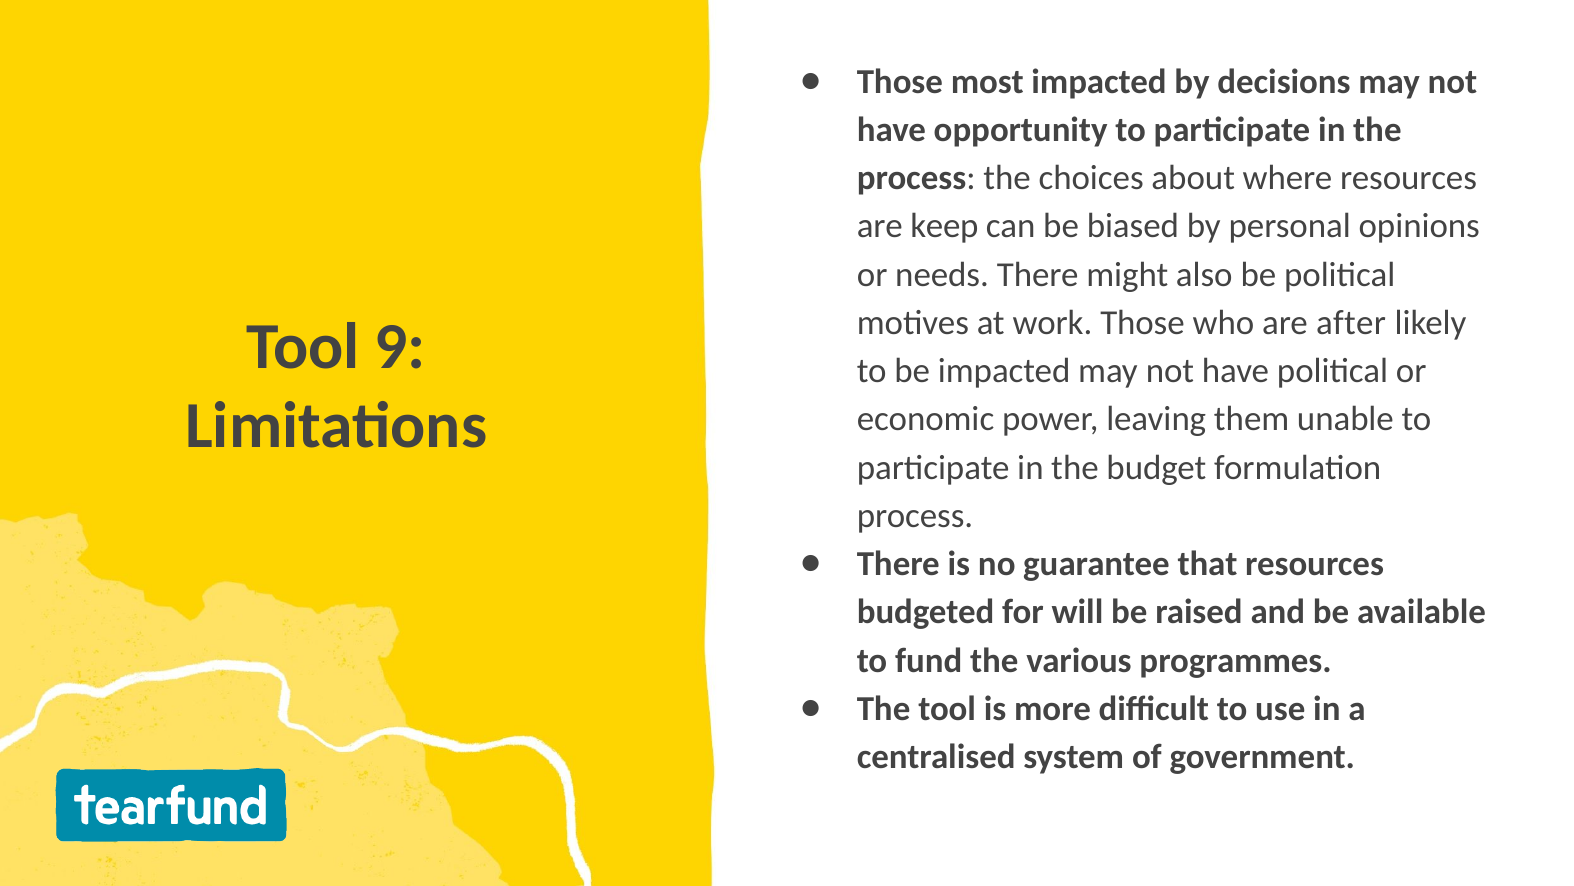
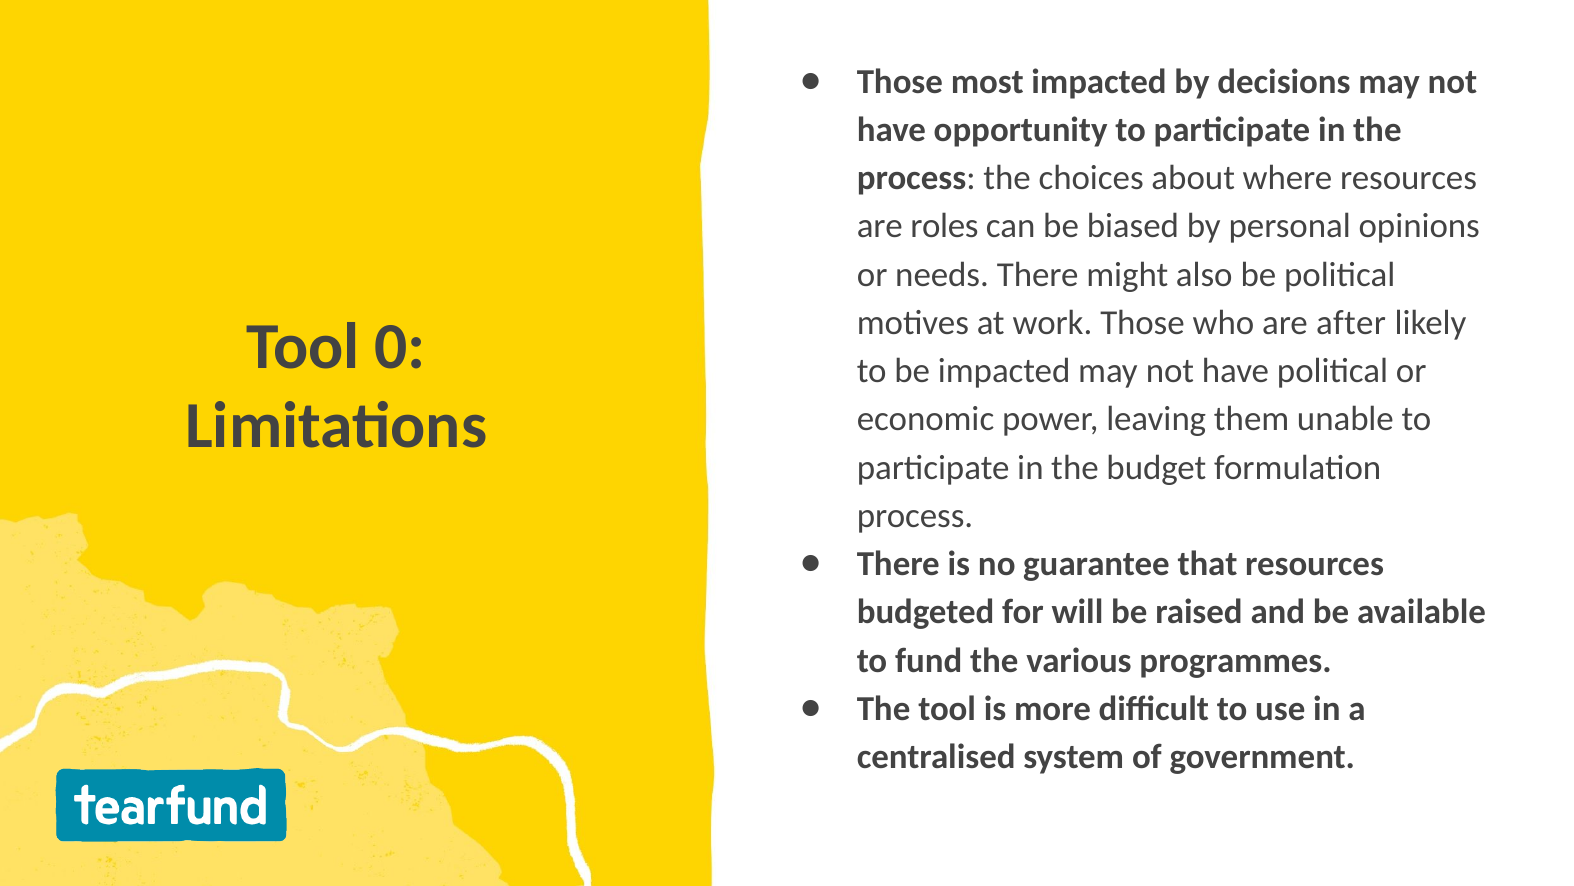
keep: keep -> roles
9: 9 -> 0
